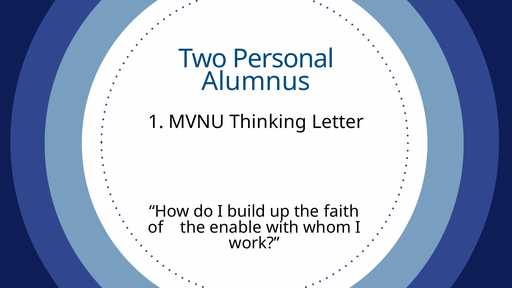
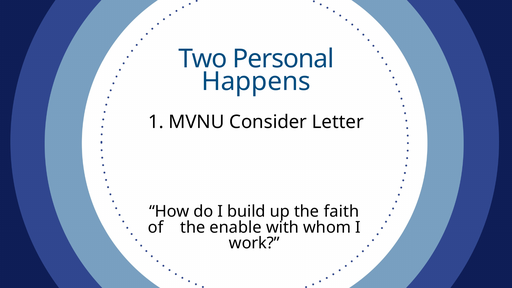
Alumnus: Alumnus -> Happens
Thinking: Thinking -> Consider
